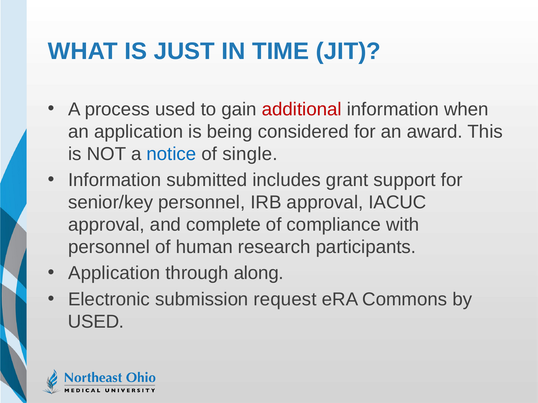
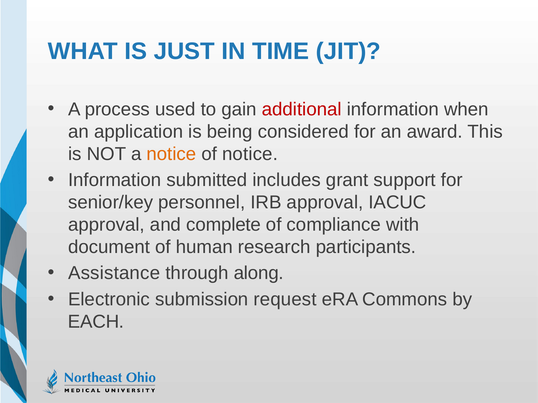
notice at (171, 154) colour: blue -> orange
of single: single -> notice
personnel at (109, 247): personnel -> document
Application at (114, 274): Application -> Assistance
USED at (96, 322): USED -> EACH
